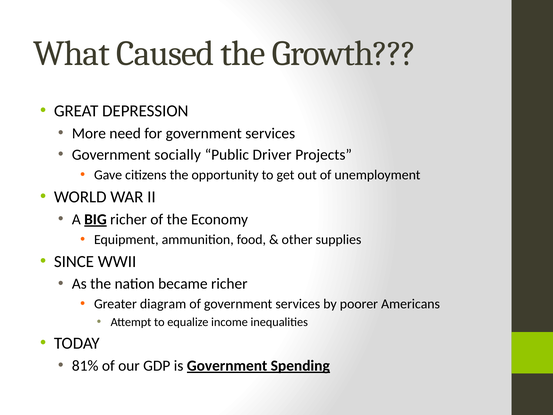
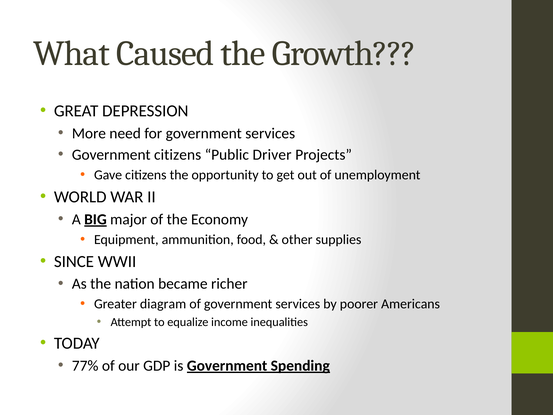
Government socially: socially -> citizens
BIG richer: richer -> major
81%: 81% -> 77%
